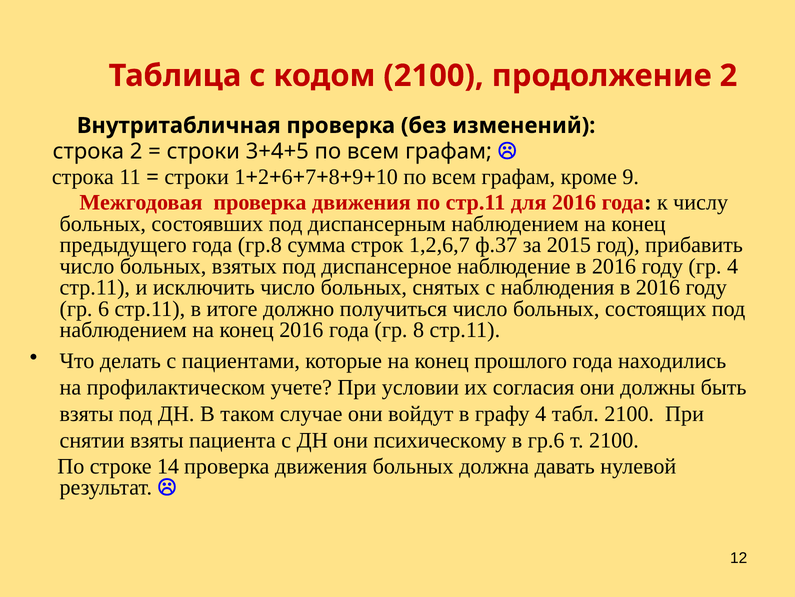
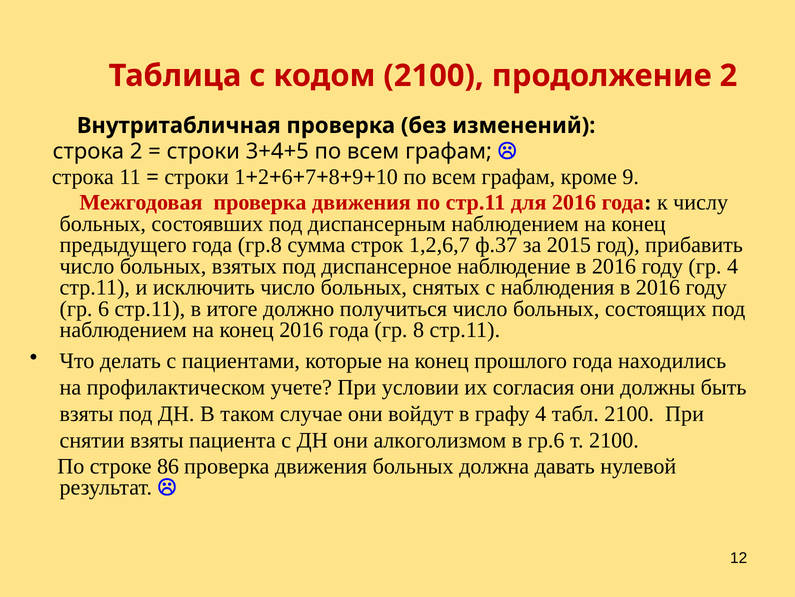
психическому: психическому -> алкоголизмом
14: 14 -> 86
